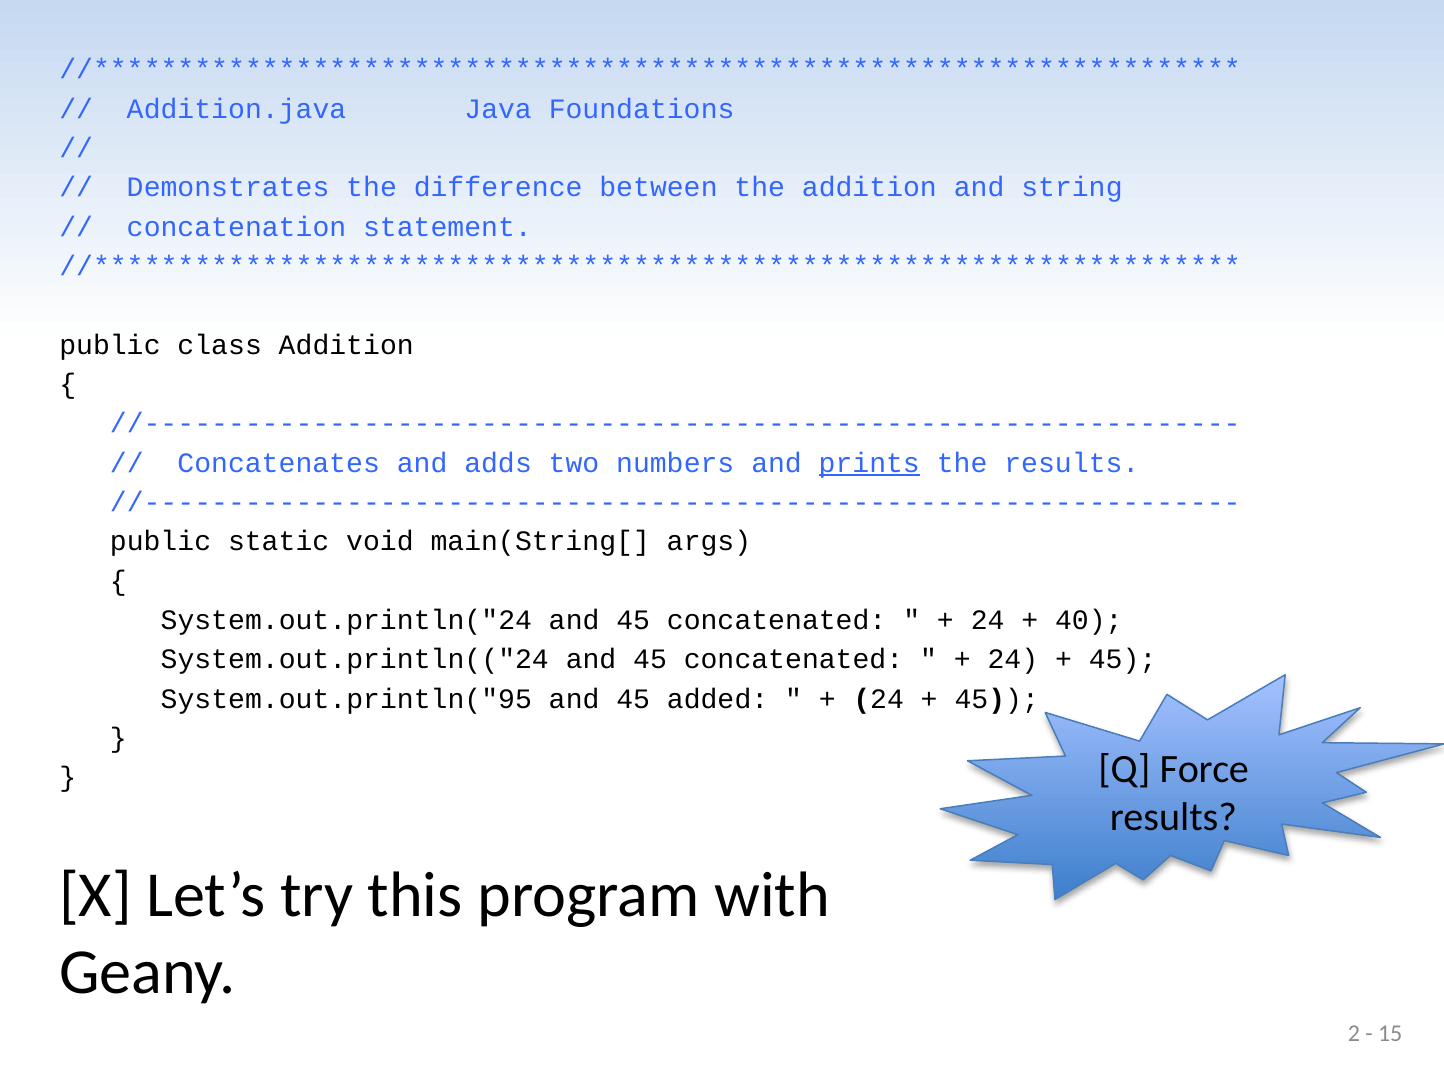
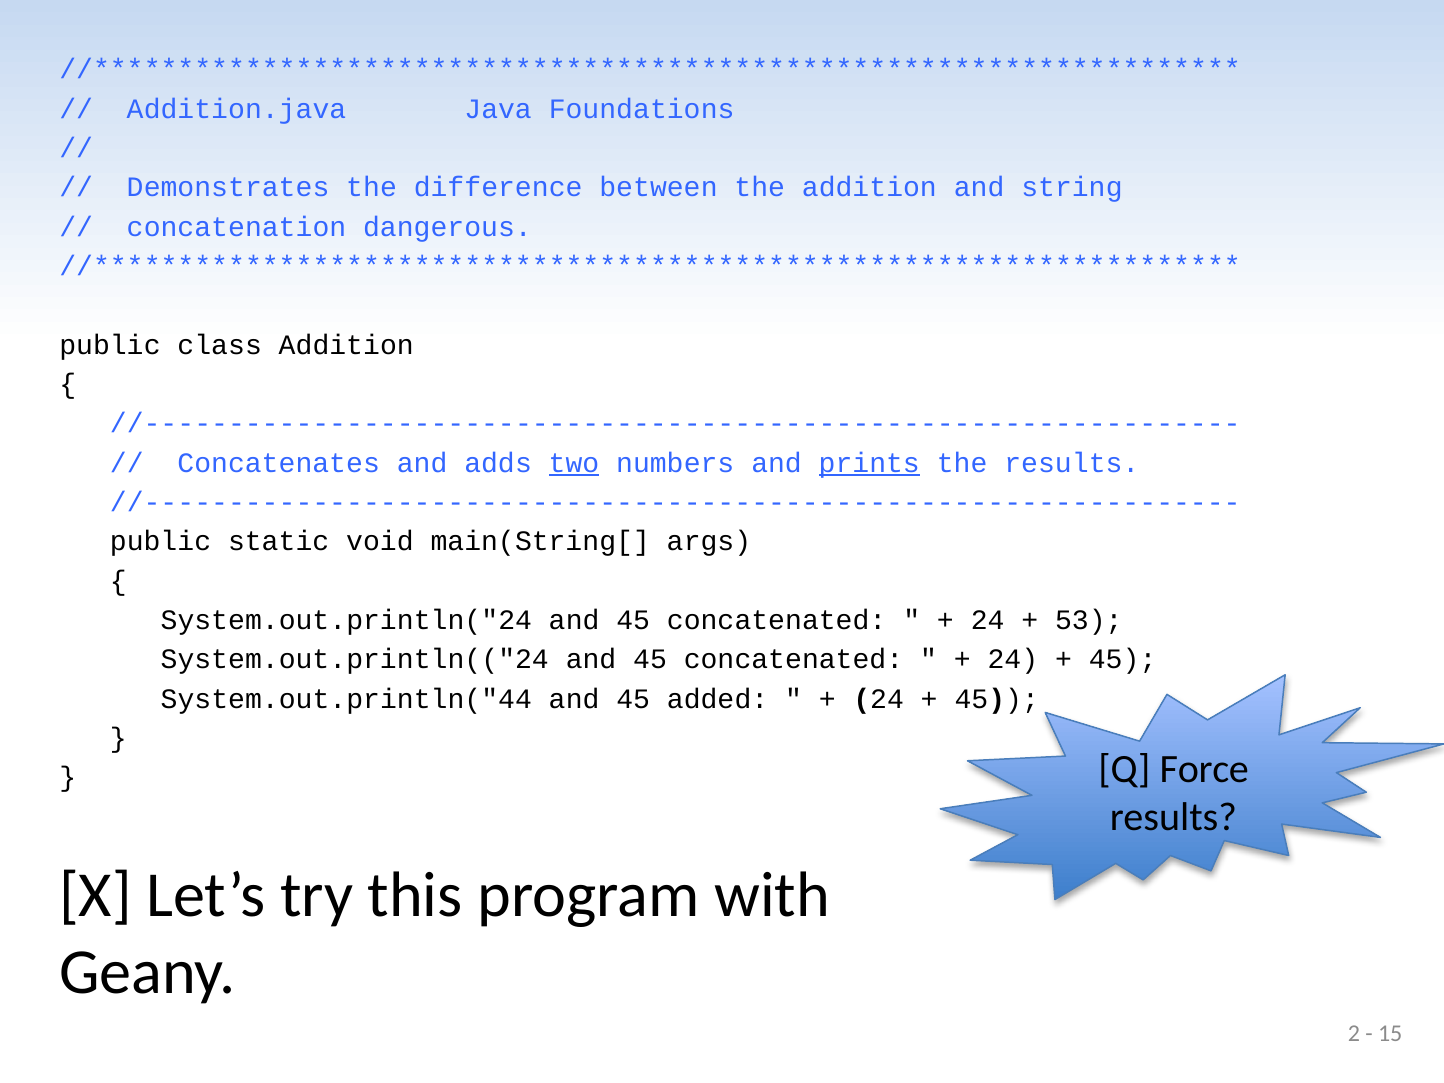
statement: statement -> dangerous
two underline: none -> present
40: 40 -> 53
System.out.println("95: System.out.println("95 -> System.out.println("44
